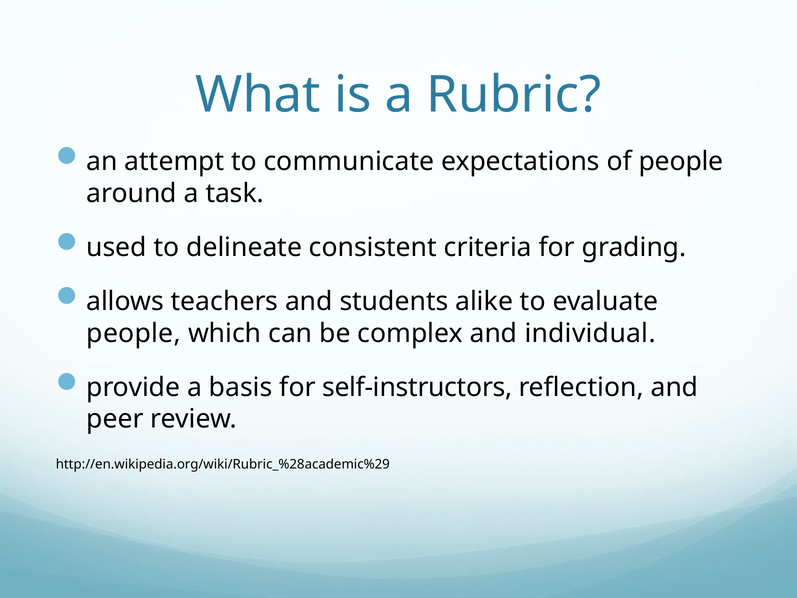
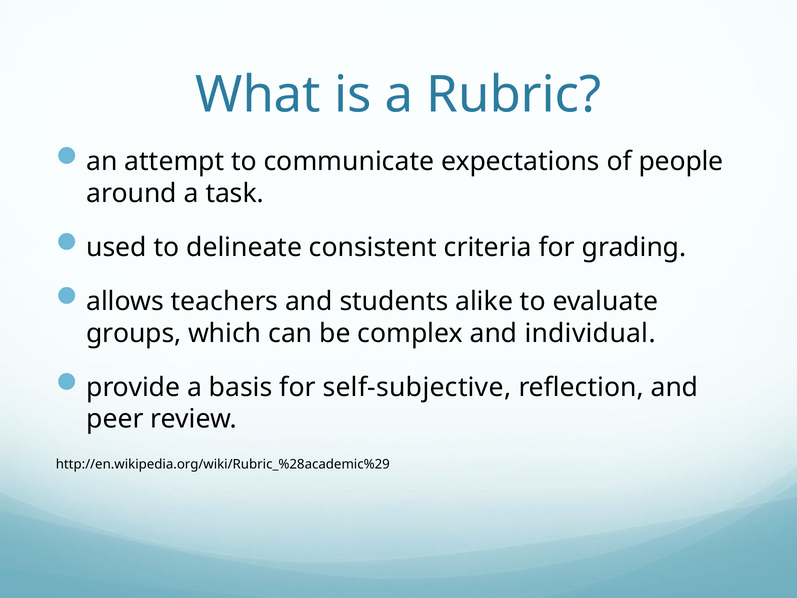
people at (134, 333): people -> groups
self-instructors: self-instructors -> self-subjective
